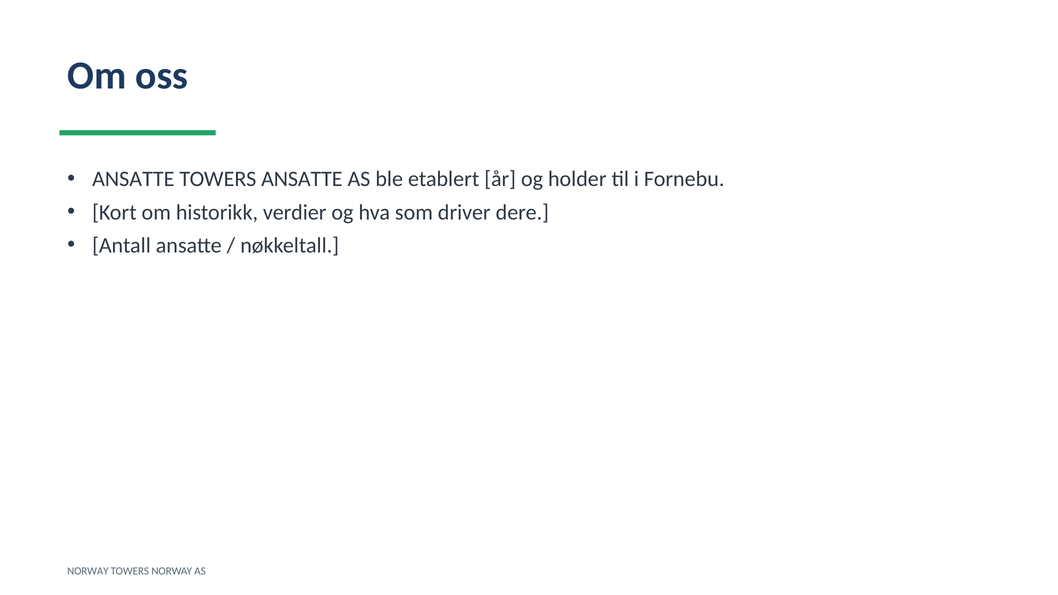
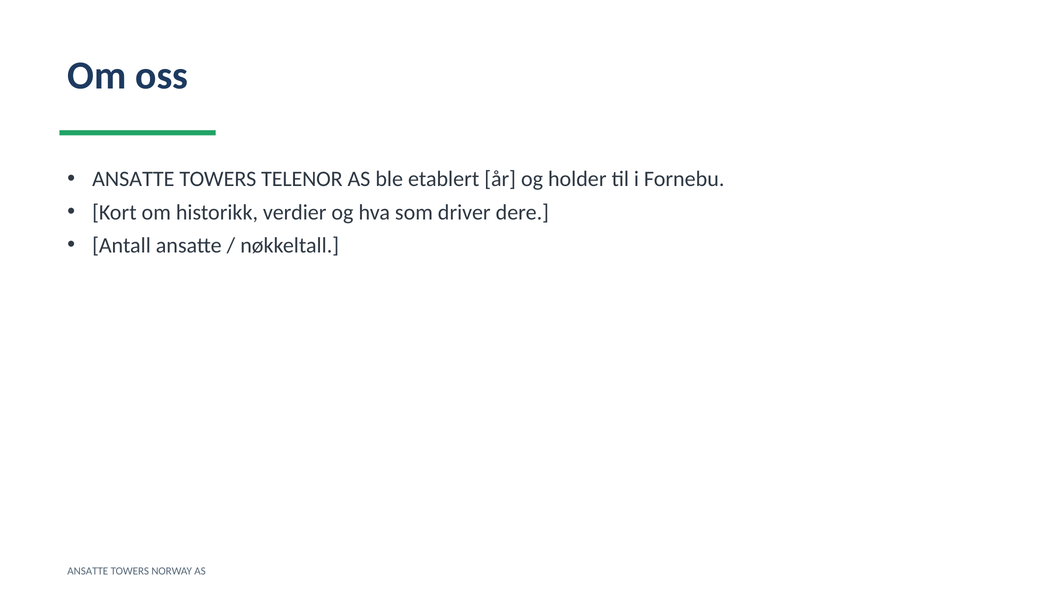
TOWERS ANSATTE: ANSATTE -> TELENOR
NORWAY at (88, 571): NORWAY -> ANSATTE
